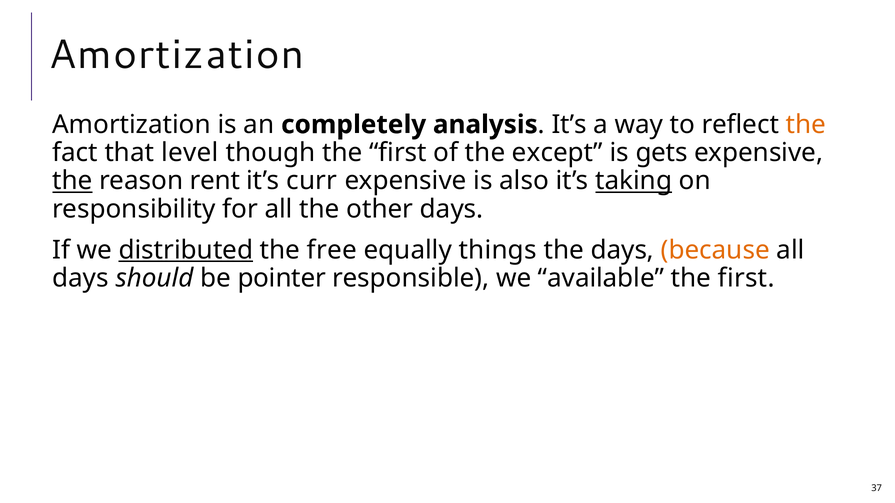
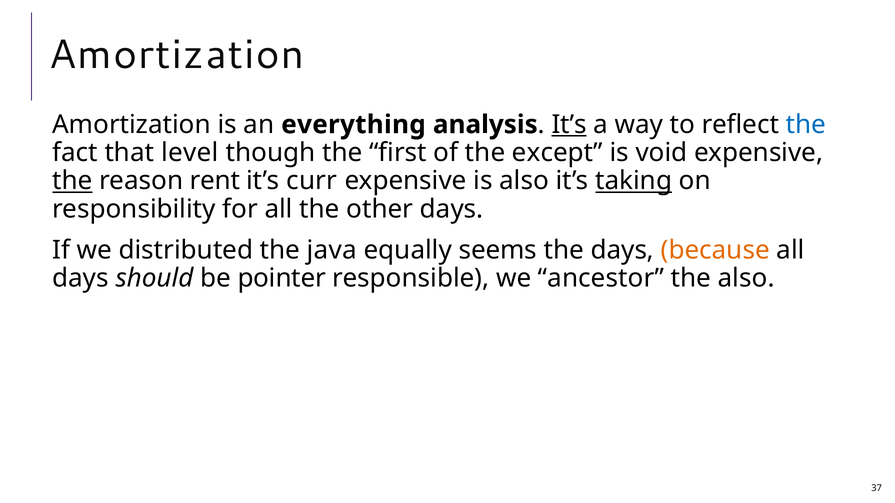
completely: completely -> everything
It’s at (569, 125) underline: none -> present
the at (806, 125) colour: orange -> blue
gets: gets -> void
distributed underline: present -> none
free: free -> java
things: things -> seems
available: available -> ancestor
first at (746, 278): first -> also
